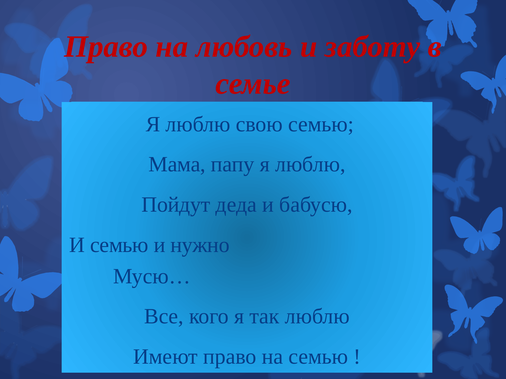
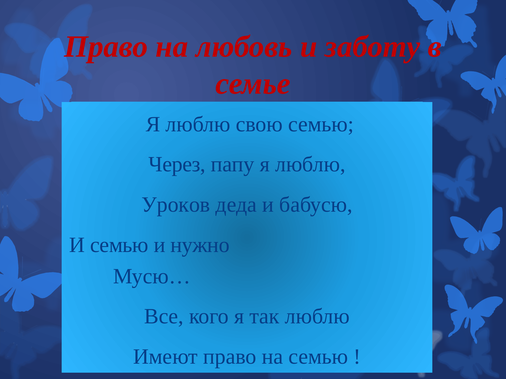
Мама: Мама -> Через
Пойдут: Пойдут -> Уроков
